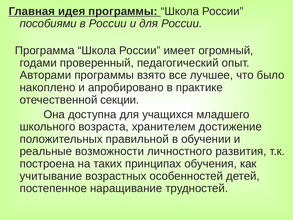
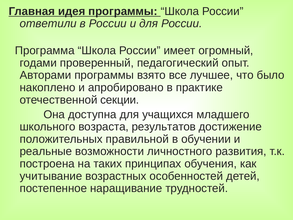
пособиями: пособиями -> ответили
хранителем: хранителем -> результатов
